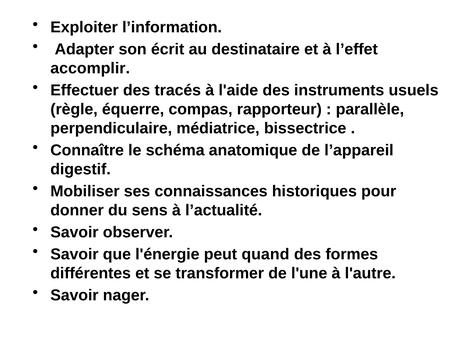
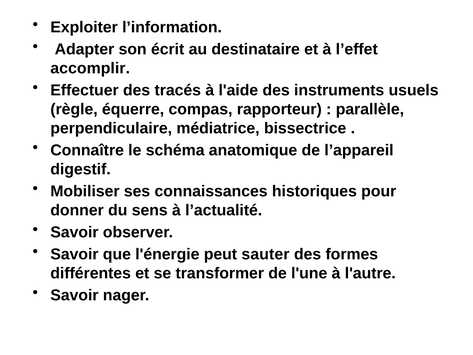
quand: quand -> sauter
